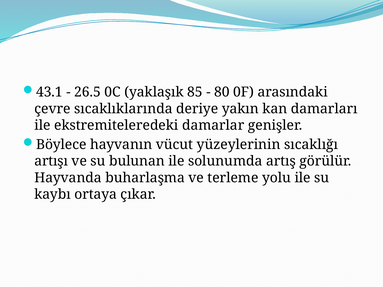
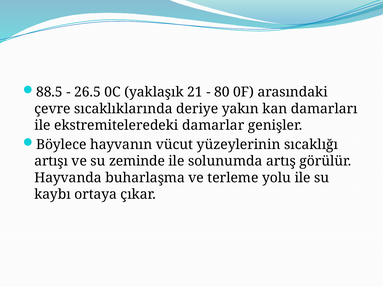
43.1: 43.1 -> 88.5
85: 85 -> 21
bulunan: bulunan -> zeminde
